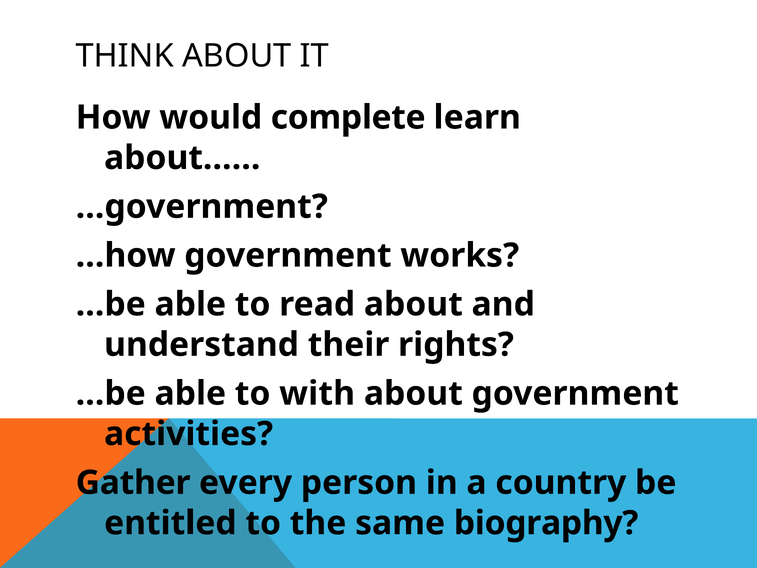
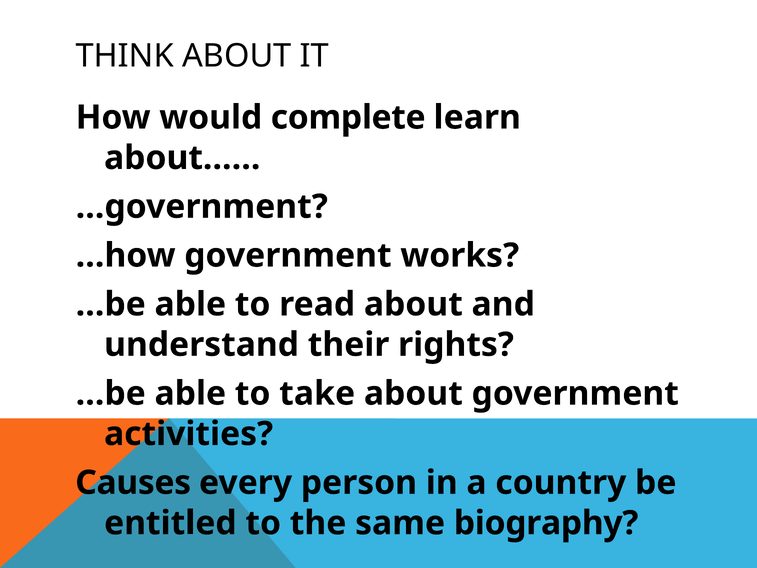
with: with -> take
Gather: Gather -> Causes
